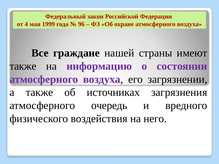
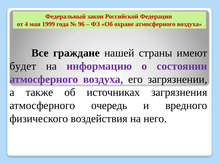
также at (23, 66): также -> будет
